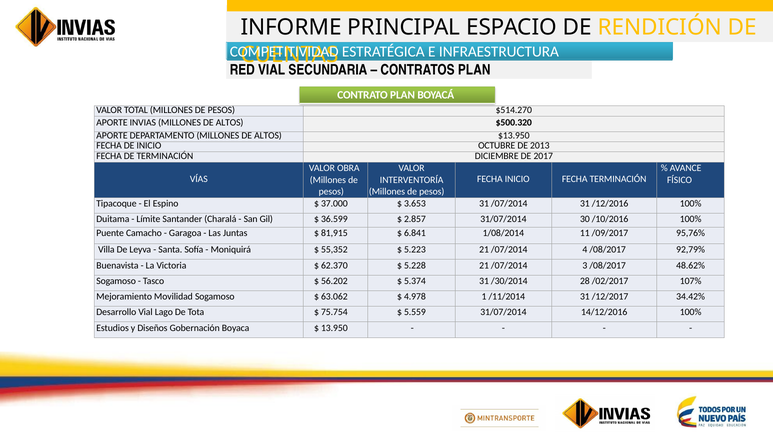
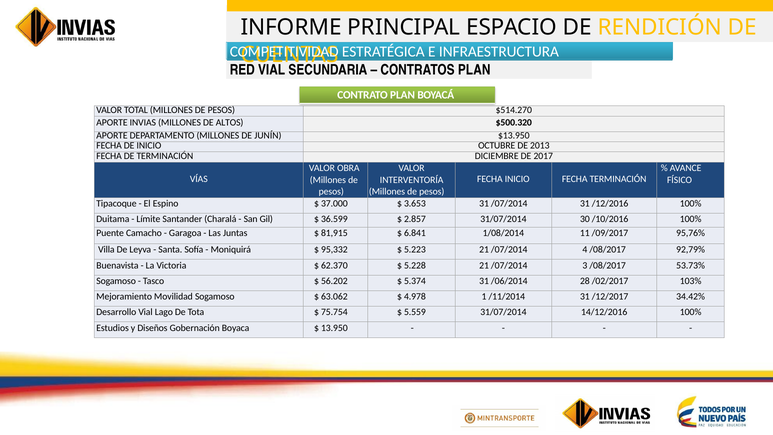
DEPARTAMENTO MILLONES DE ALTOS: ALTOS -> JUNÍN
55,352: 55,352 -> 95,332
48.62%: 48.62% -> 53.73%
/30/2014: /30/2014 -> /06/2014
107%: 107% -> 103%
